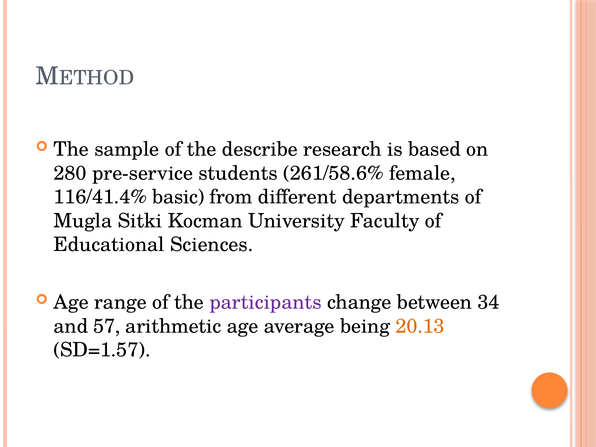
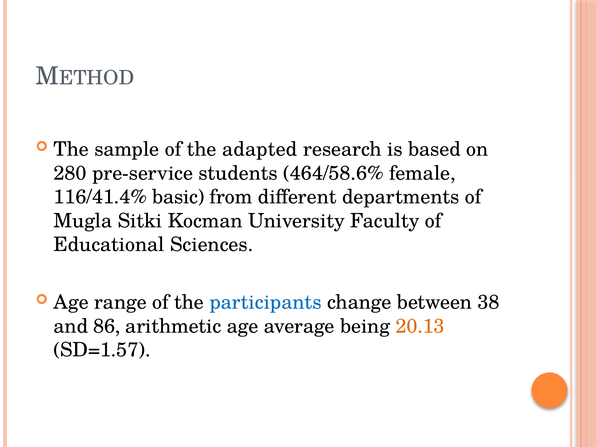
describe: describe -> adapted
261/58.6%: 261/58.6% -> 464/58.6%
participants colour: purple -> blue
34: 34 -> 38
57: 57 -> 86
